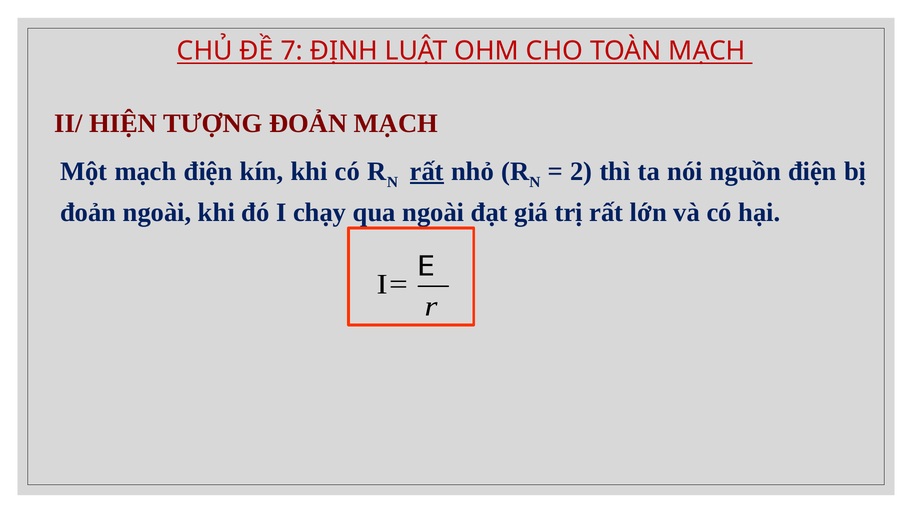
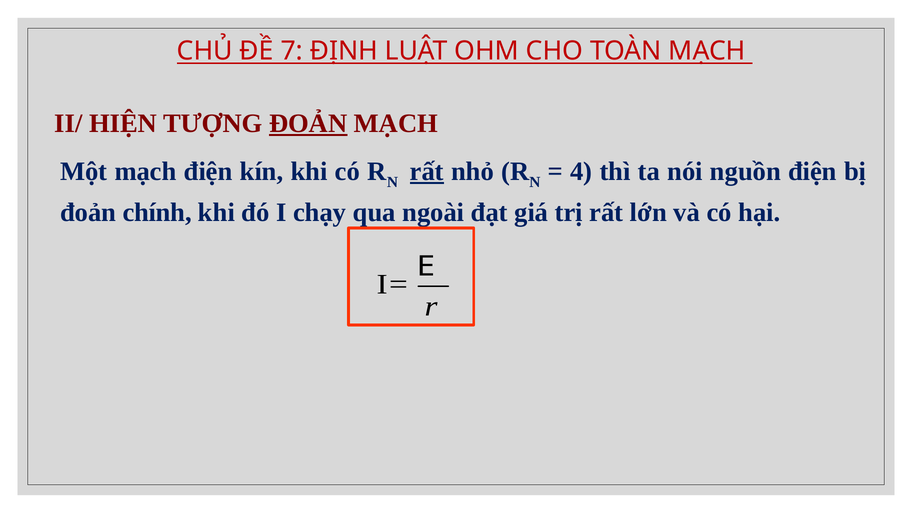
ĐOẢN at (308, 124) underline: none -> present
2: 2 -> 4
đoản ngoài: ngoài -> chính
